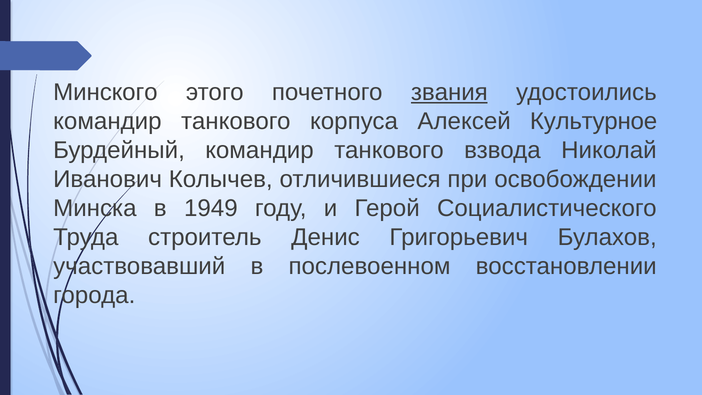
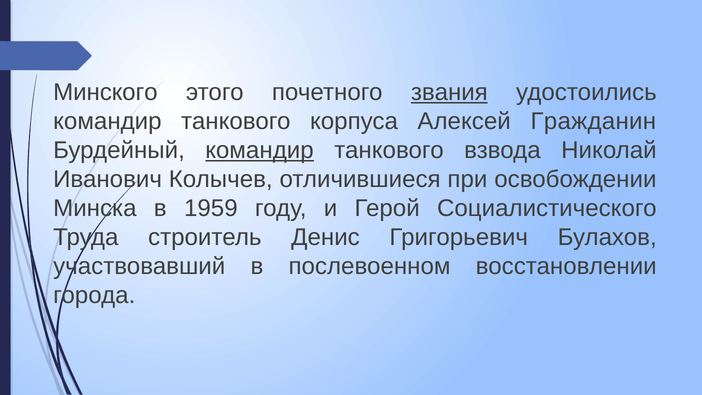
Культурное: Культурное -> Гражданин
командир at (260, 150) underline: none -> present
1949: 1949 -> 1959
